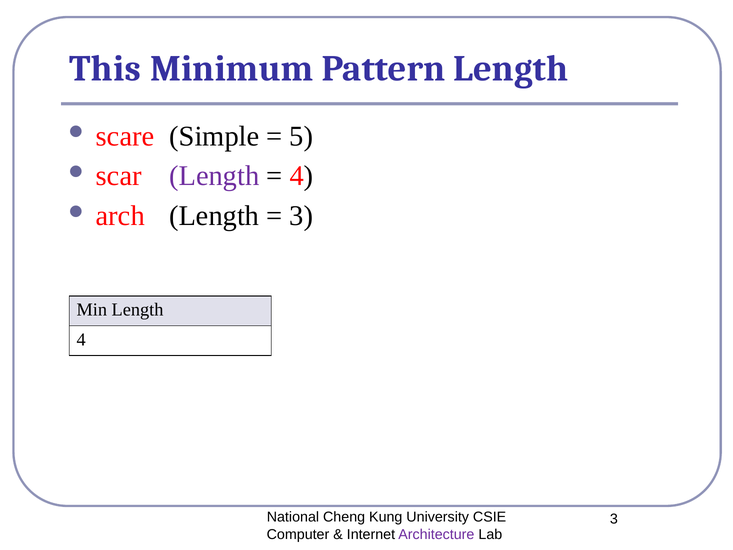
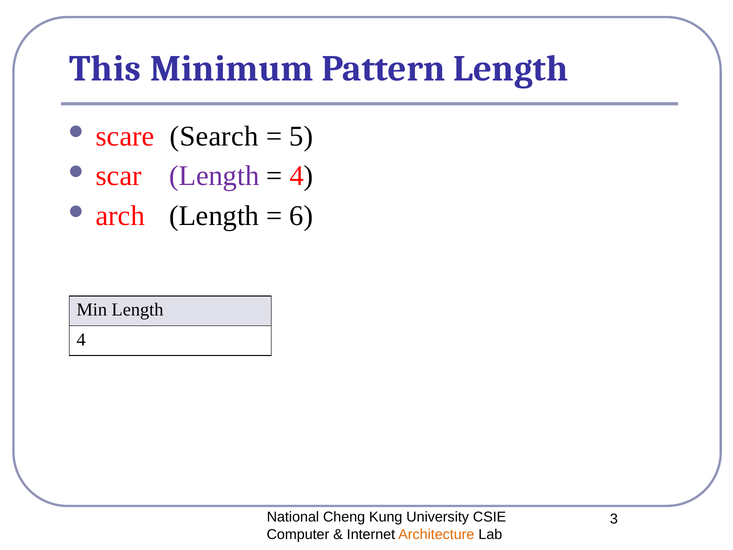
Simple: Simple -> Search
3 at (301, 216): 3 -> 6
Architecture colour: purple -> orange
